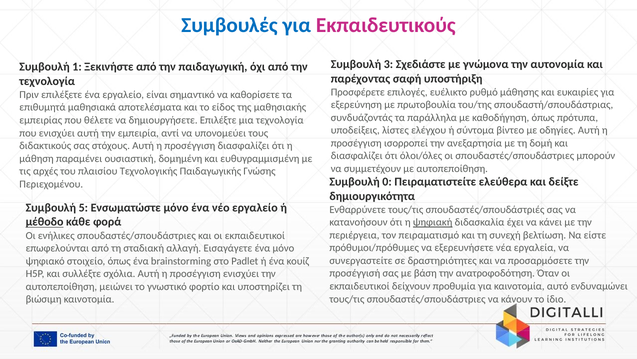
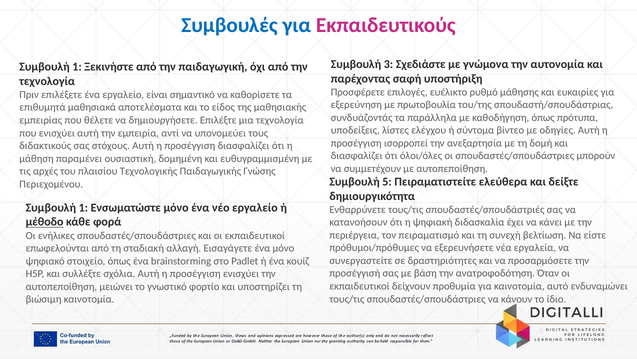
0: 0 -> 5
5 at (83, 207): 5 -> 1
ψηφιακή underline: present -> none
